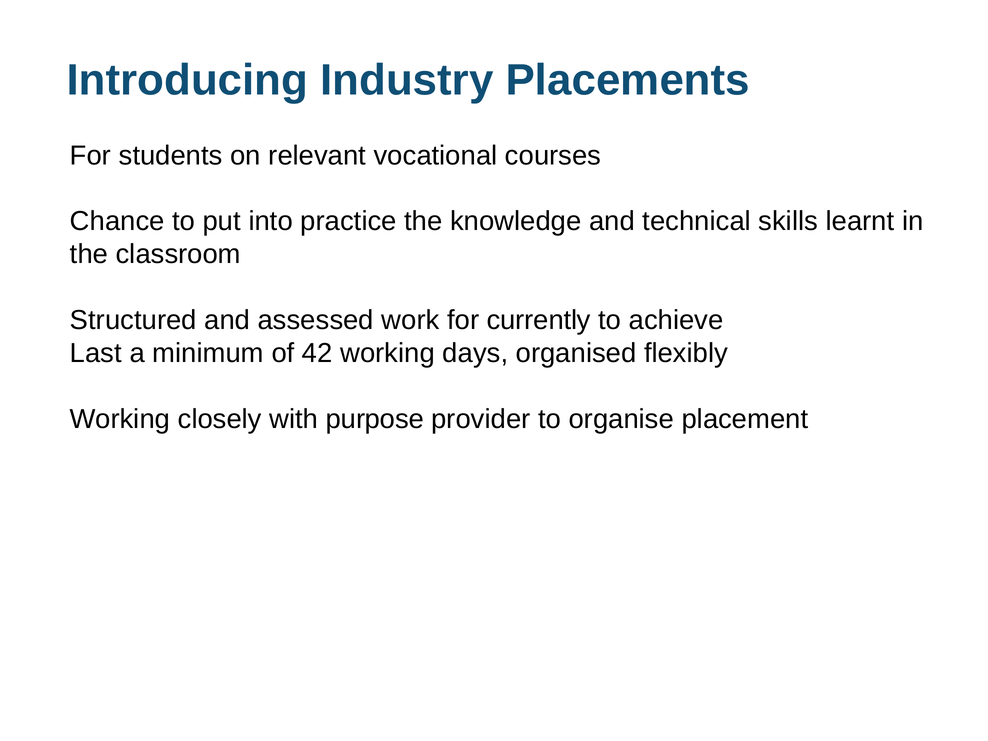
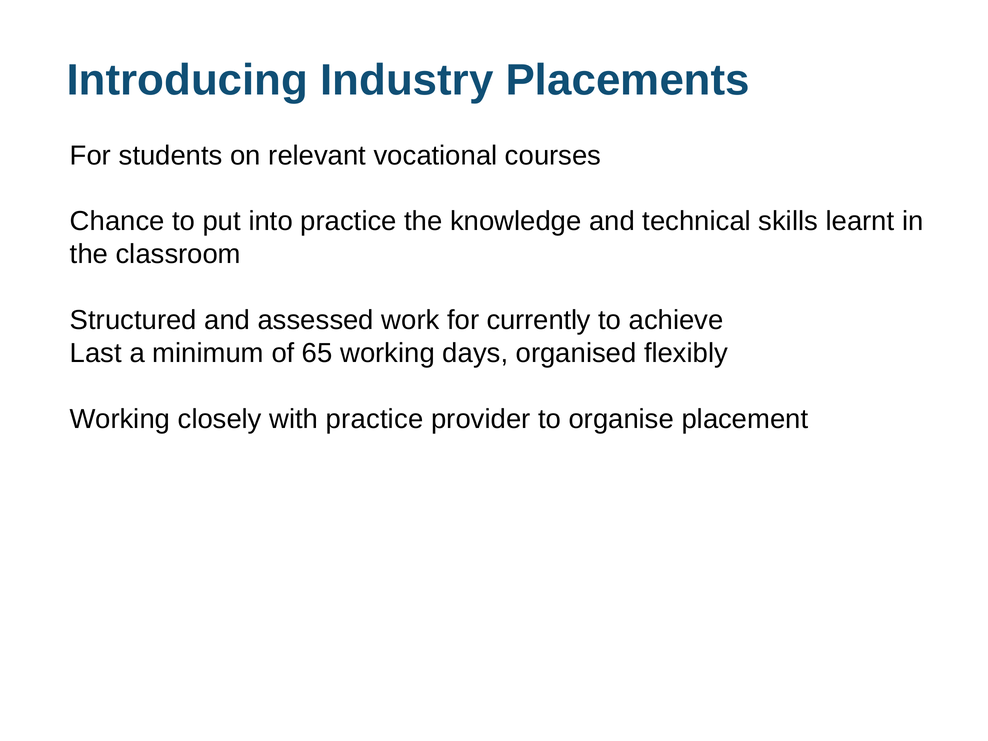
42: 42 -> 65
with purpose: purpose -> practice
